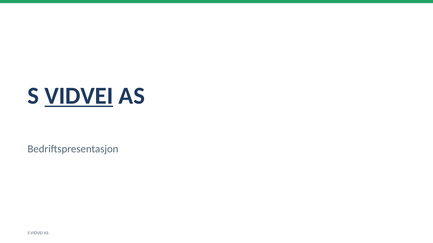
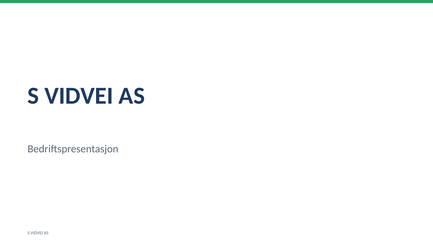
VIDVEI at (79, 96) underline: present -> none
